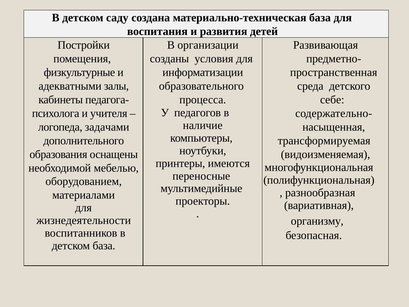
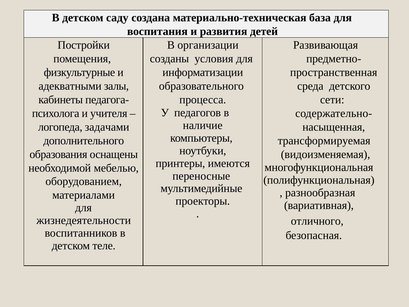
себе: себе -> сети
организму: организму -> отличного
детском база: база -> теле
